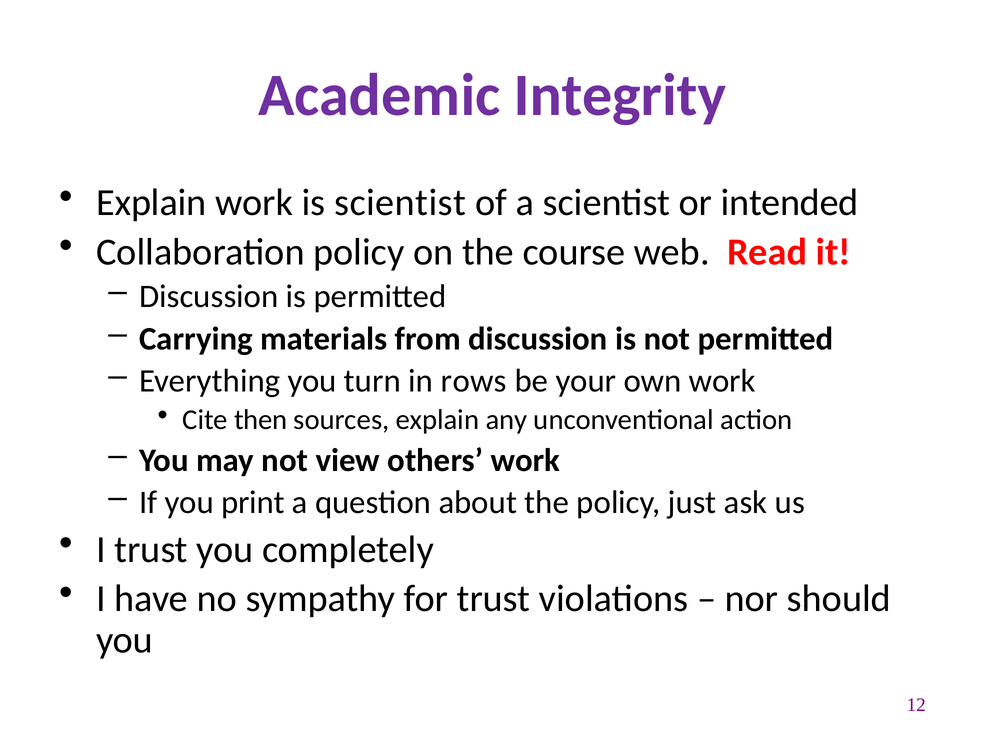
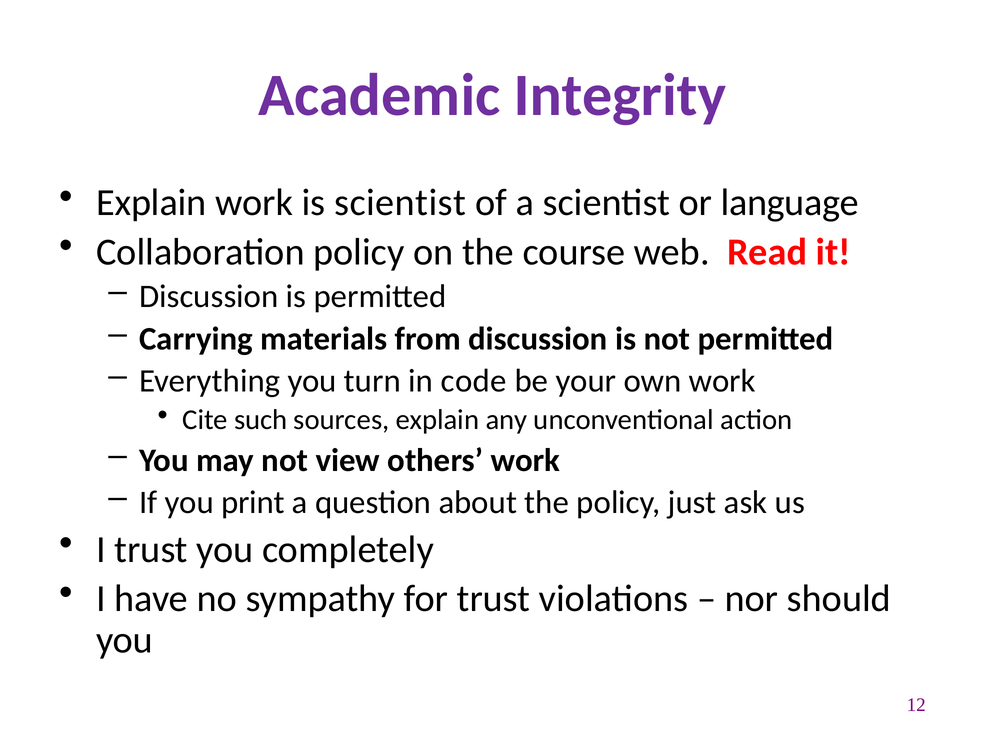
intended: intended -> language
rows: rows -> code
then: then -> such
